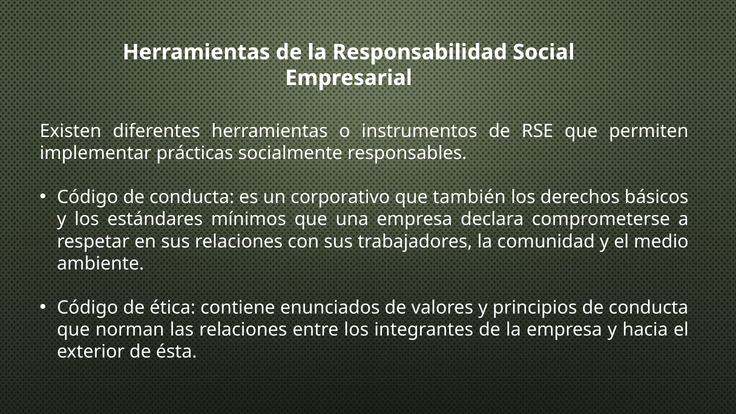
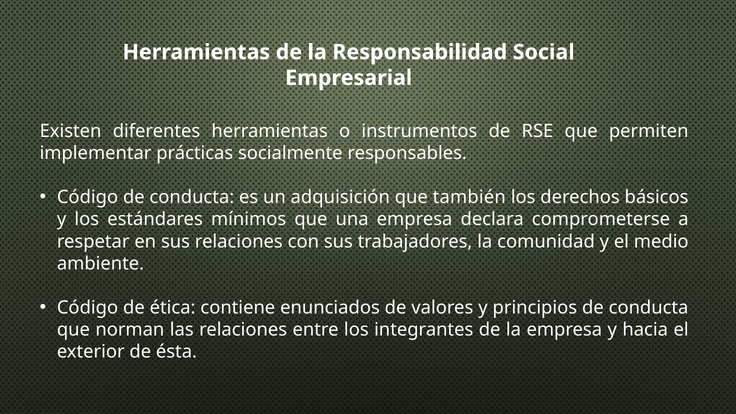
corporativo: corporativo -> adquisición
